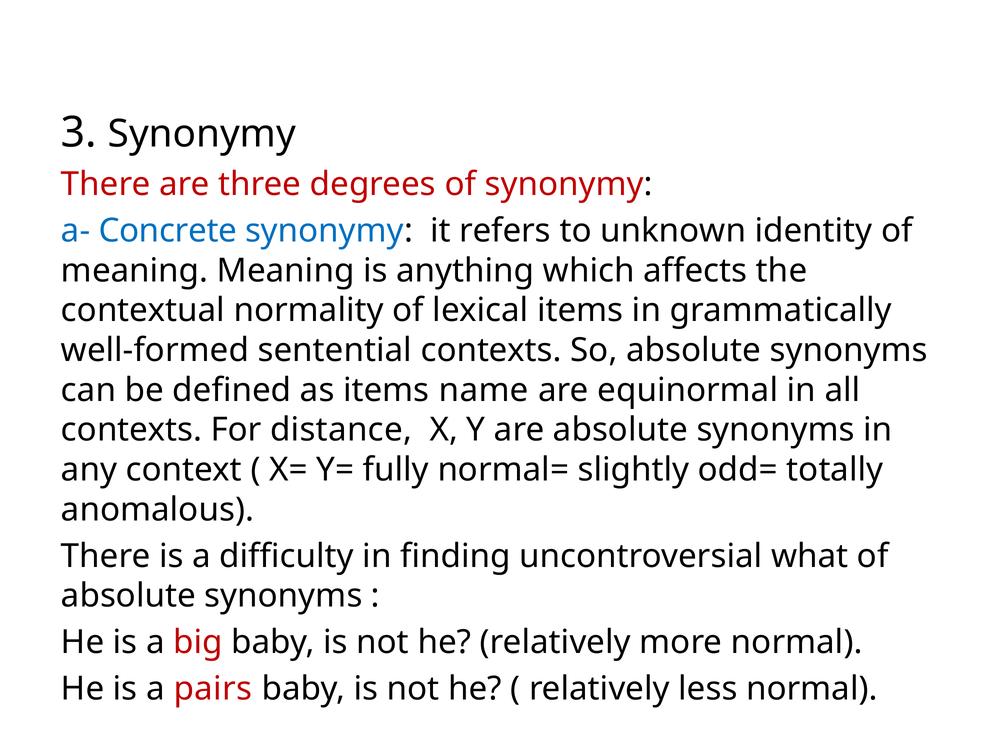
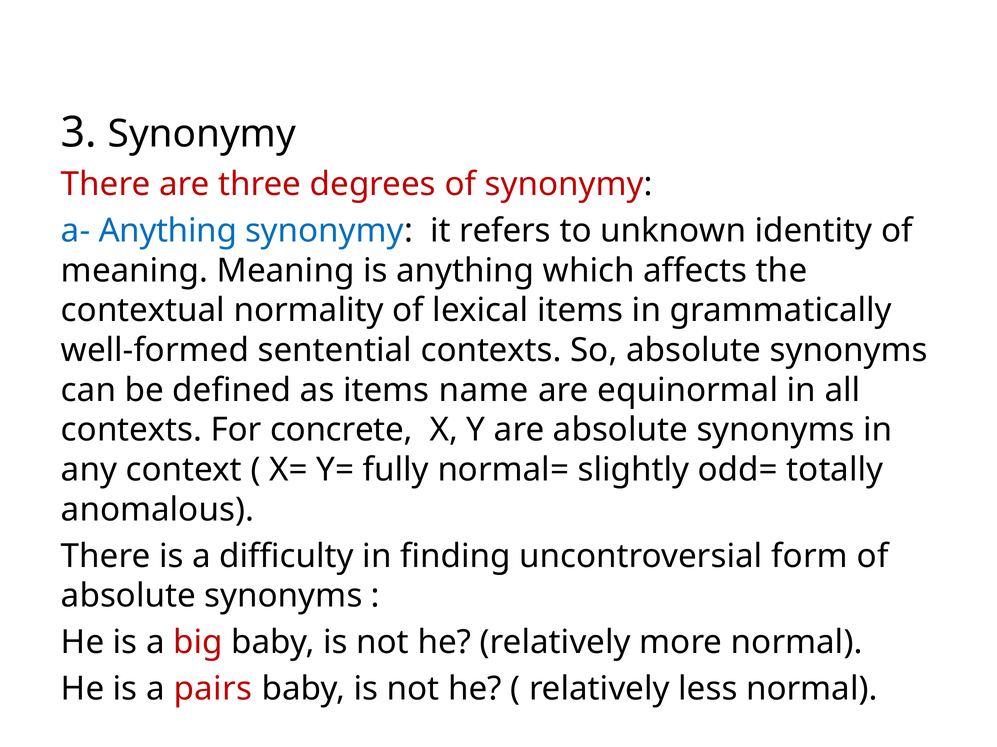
a- Concrete: Concrete -> Anything
distance: distance -> concrete
what: what -> form
